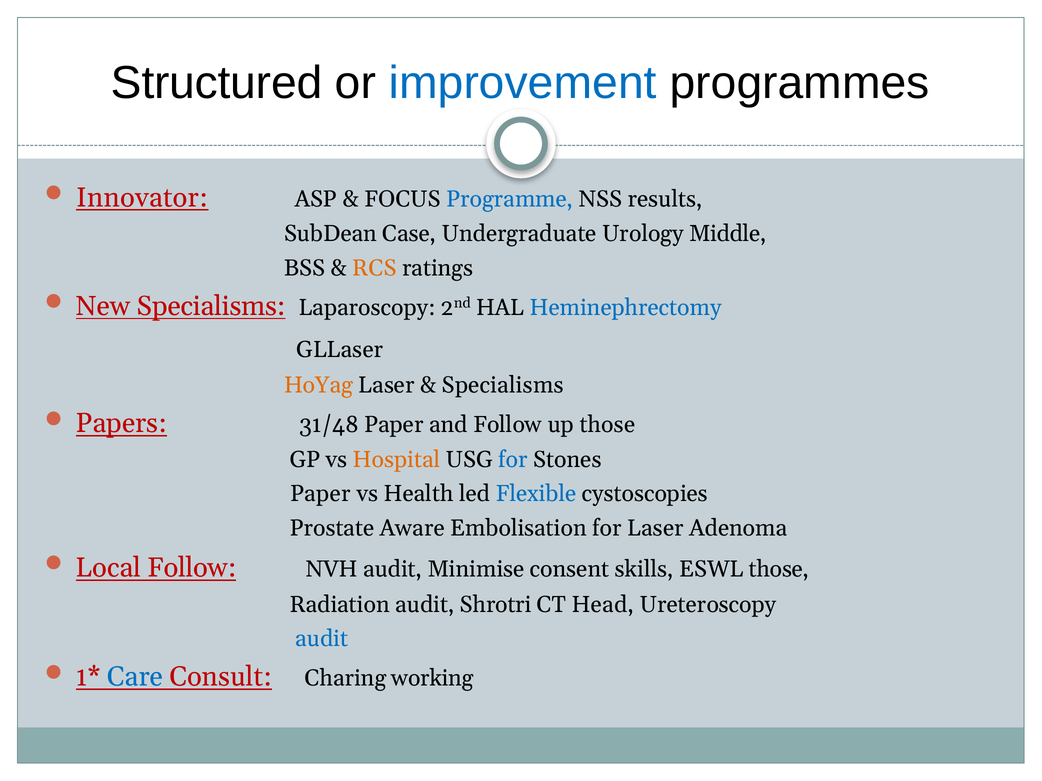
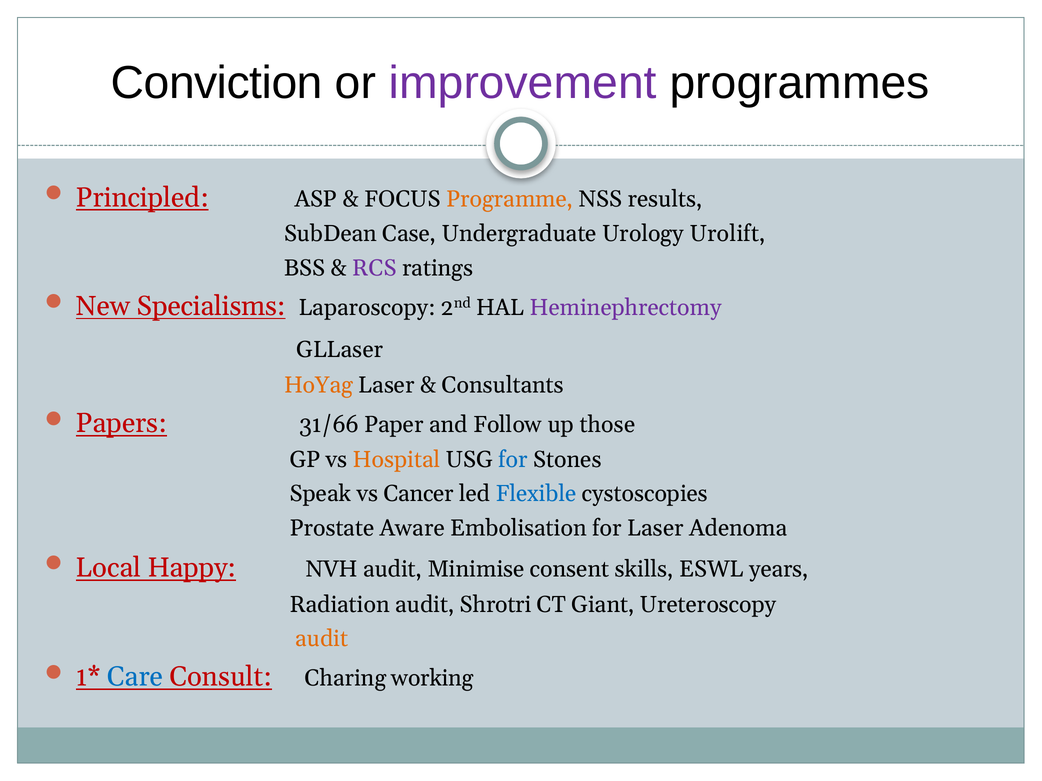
Structured: Structured -> Conviction
improvement colour: blue -> purple
Innovator: Innovator -> Principled
Programme colour: blue -> orange
Middle: Middle -> Urolift
RCS colour: orange -> purple
Heminephrectomy colour: blue -> purple
Specialisms at (503, 385): Specialisms -> Consultants
31/48: 31/48 -> 31/66
Paper at (320, 494): Paper -> Speak
Health: Health -> Cancer
Local Follow: Follow -> Happy
ESWL those: those -> years
Head: Head -> Giant
audit at (322, 639) colour: blue -> orange
